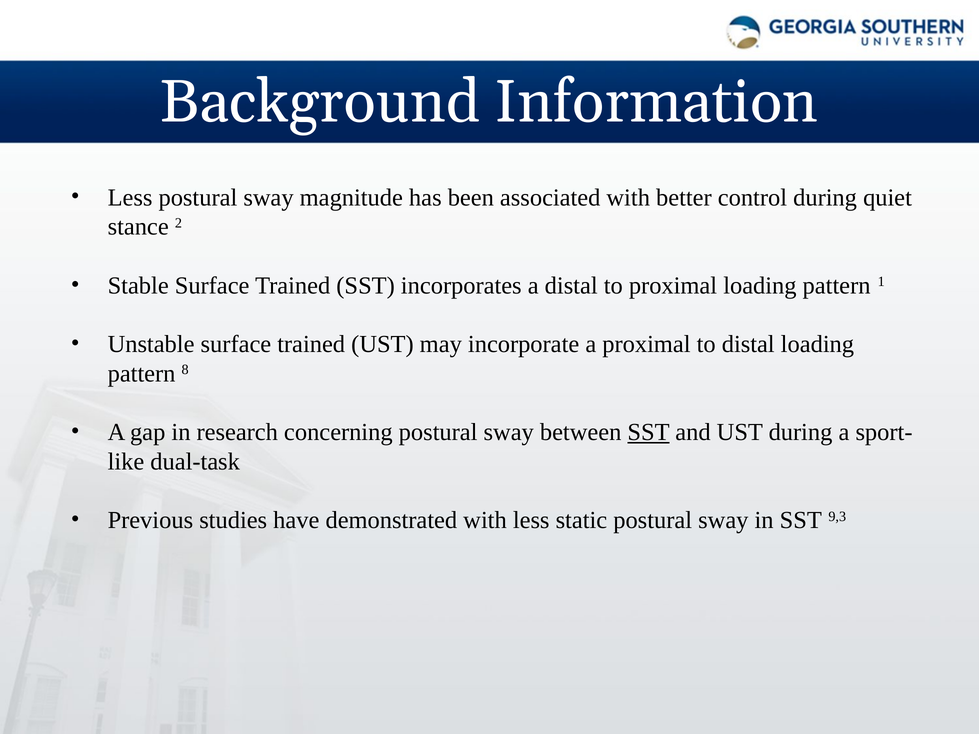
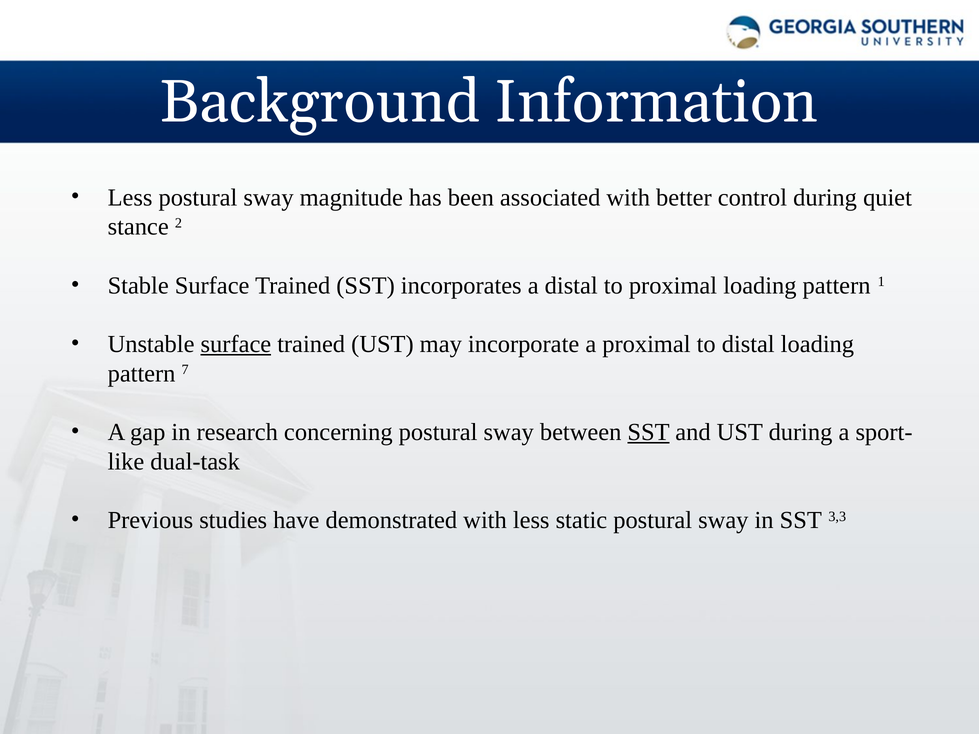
surface at (236, 344) underline: none -> present
8: 8 -> 7
9,3: 9,3 -> 3,3
